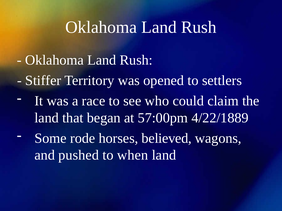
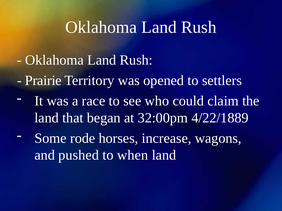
Stiffer: Stiffer -> Prairie
57:00pm: 57:00pm -> 32:00pm
believed: believed -> increase
